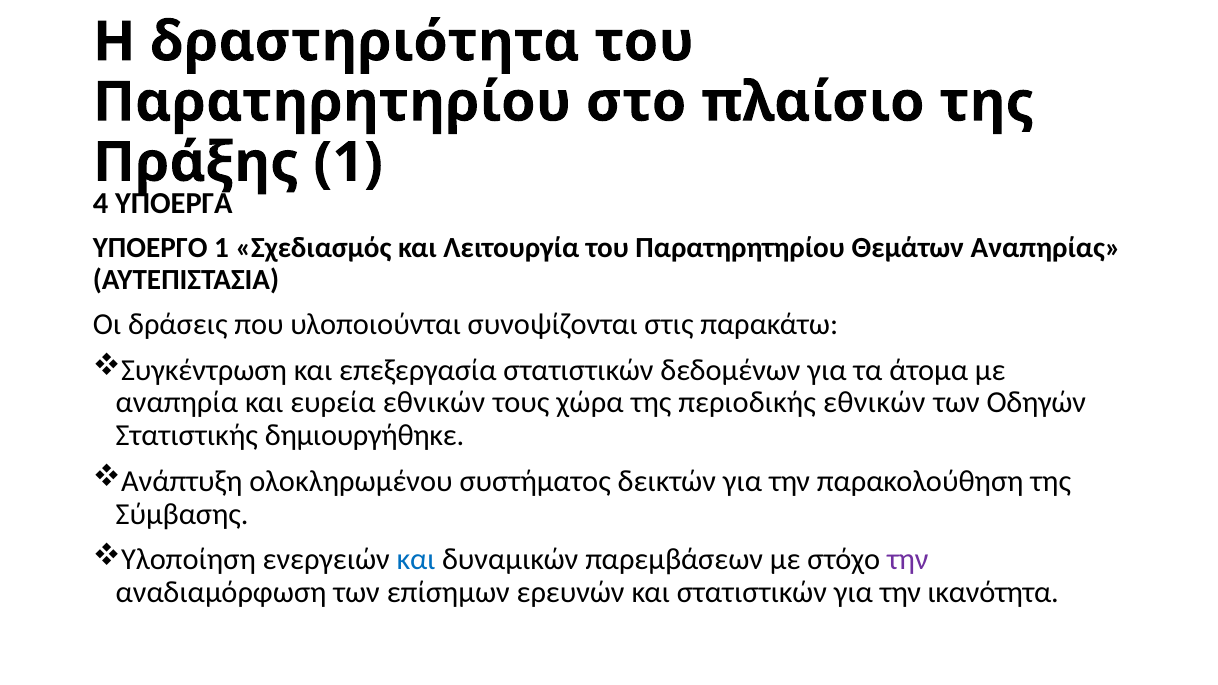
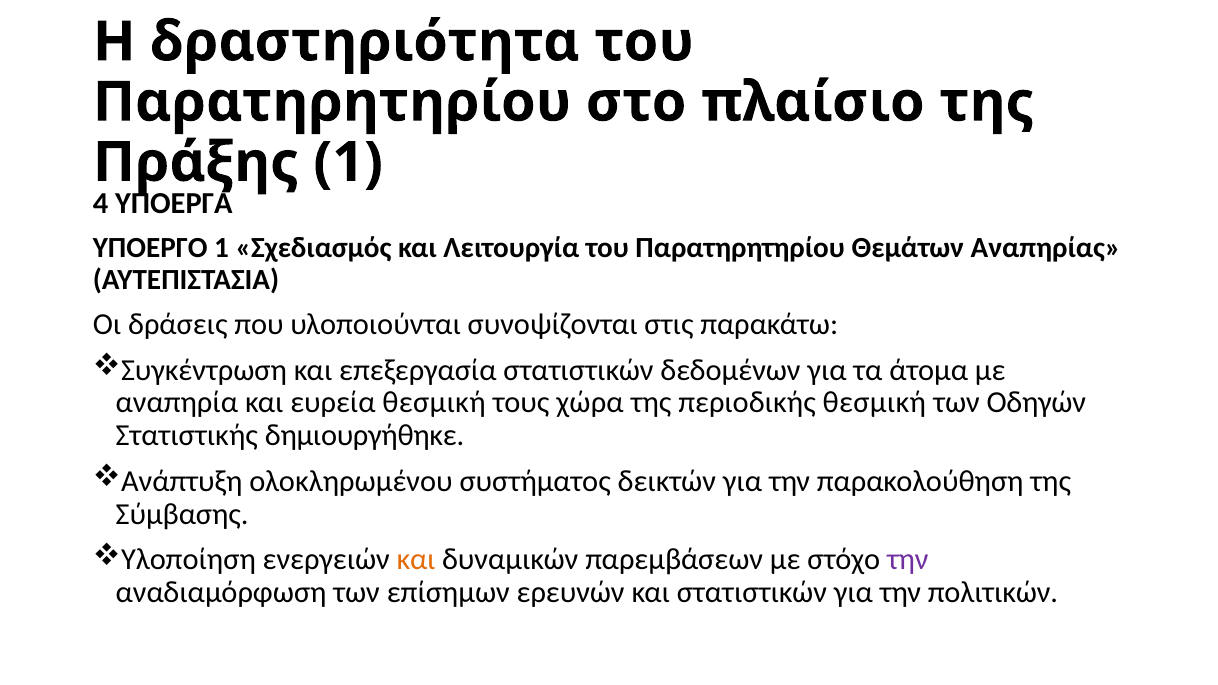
ευρεία εθνικών: εθνικών -> θεσμική
περιοδικής εθνικών: εθνικών -> θεσμική
και at (416, 560) colour: blue -> orange
ικανότητα: ικανότητα -> πολιτικών
